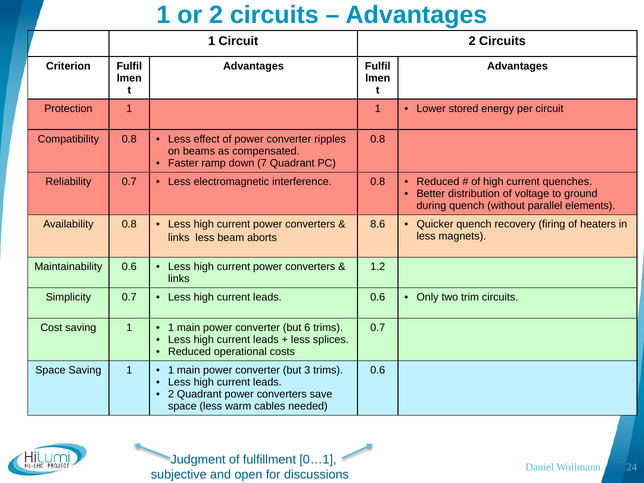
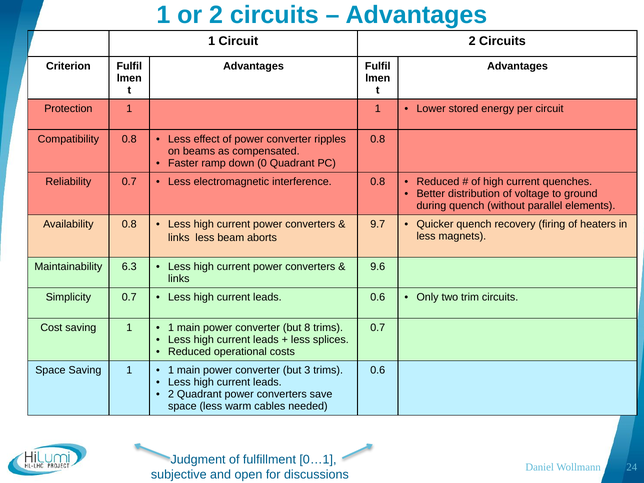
7: 7 -> 0
8.6: 8.6 -> 9.7
Maintainability 0.6: 0.6 -> 6.3
1.2: 1.2 -> 9.6
6: 6 -> 8
